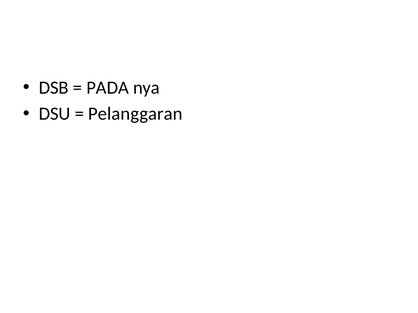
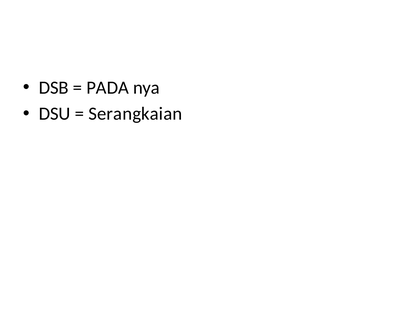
Pelanggaran: Pelanggaran -> Serangkaian
